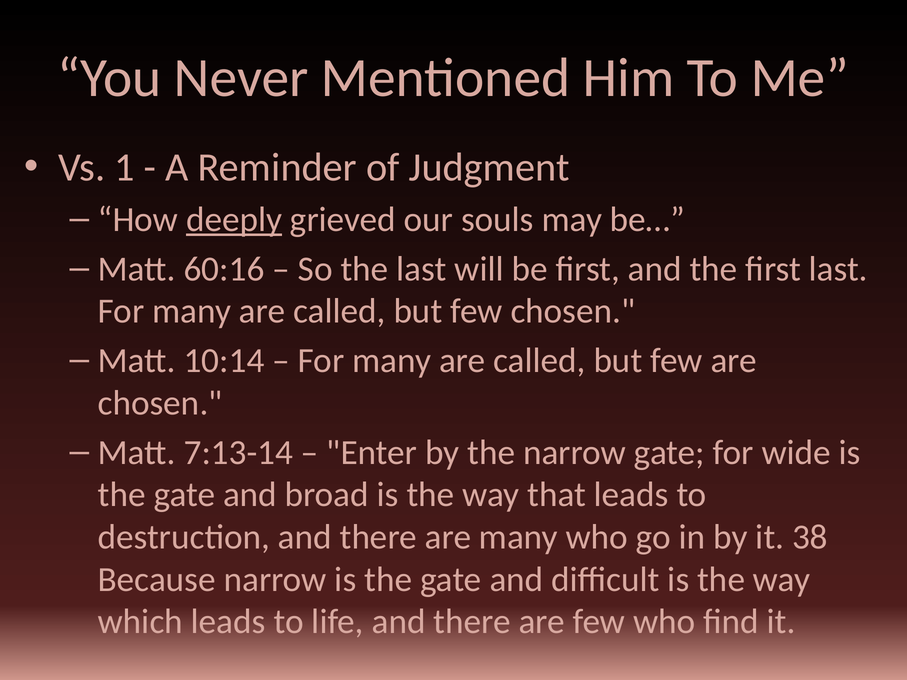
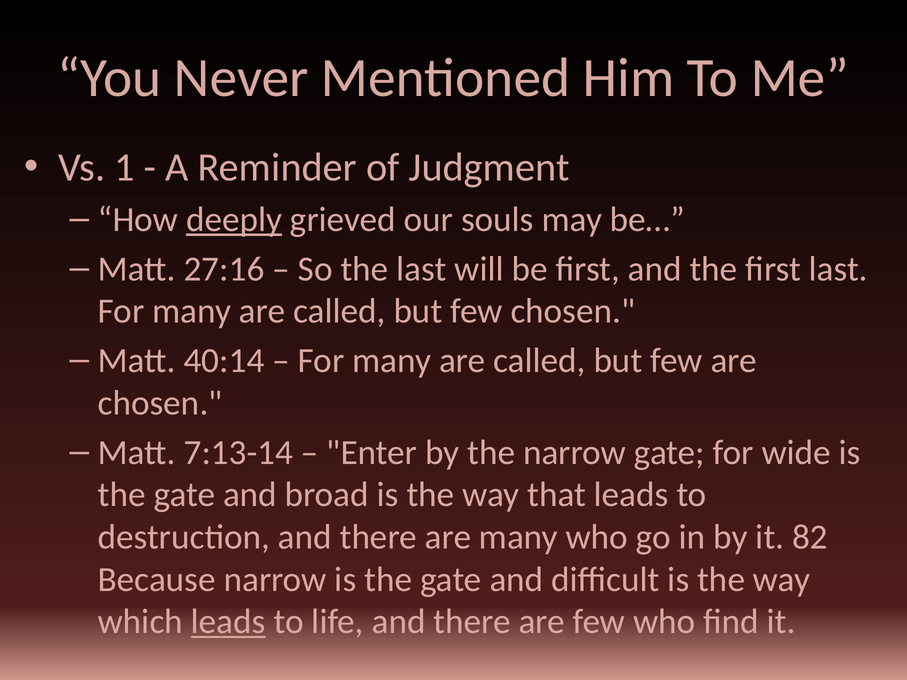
60:16: 60:16 -> 27:16
10:14: 10:14 -> 40:14
38: 38 -> 82
leads at (228, 622) underline: none -> present
